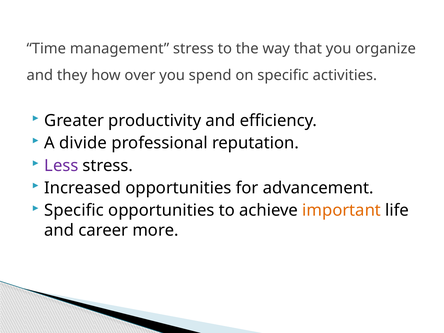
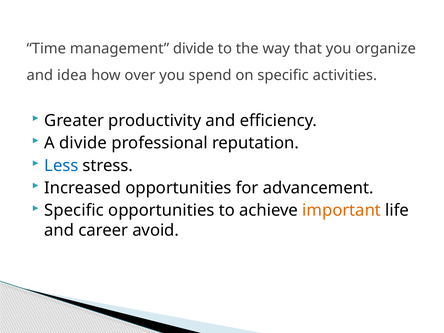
management stress: stress -> divide
they: they -> idea
Less colour: purple -> blue
more: more -> avoid
